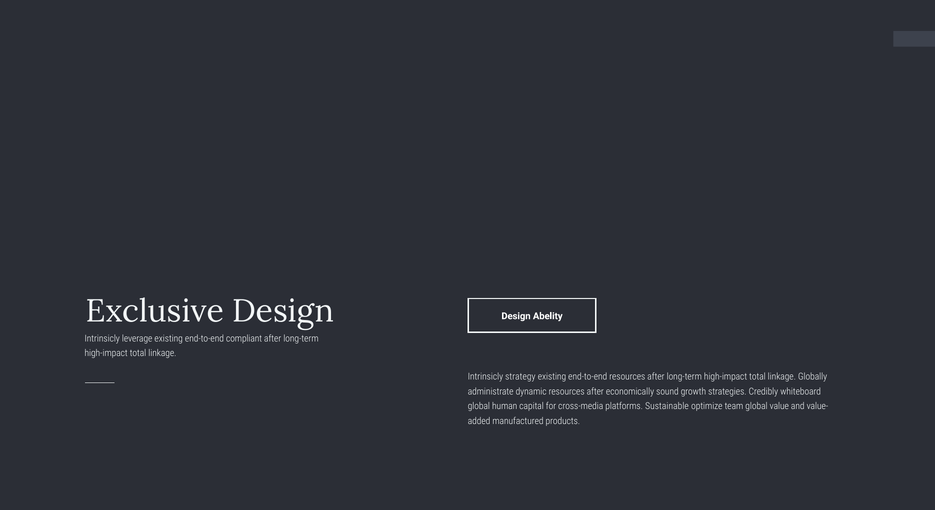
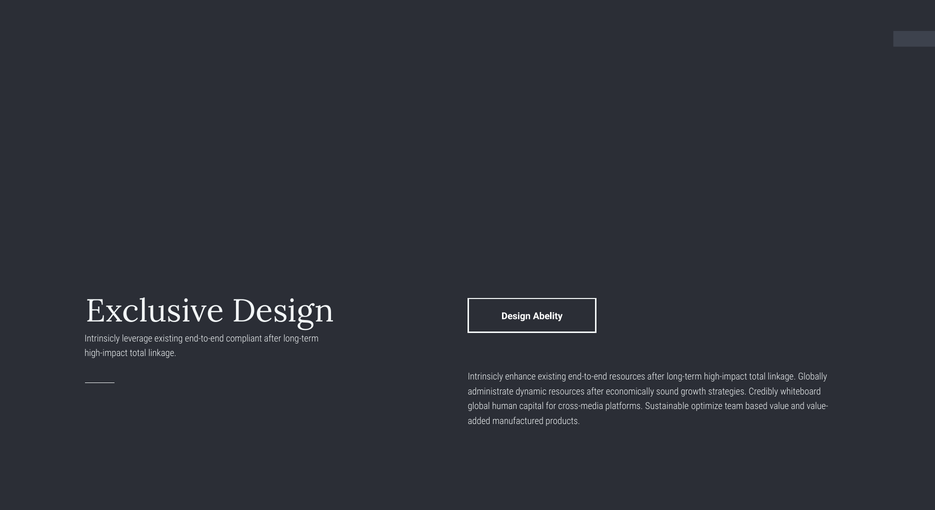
strategy: strategy -> enhance
team global: global -> based
